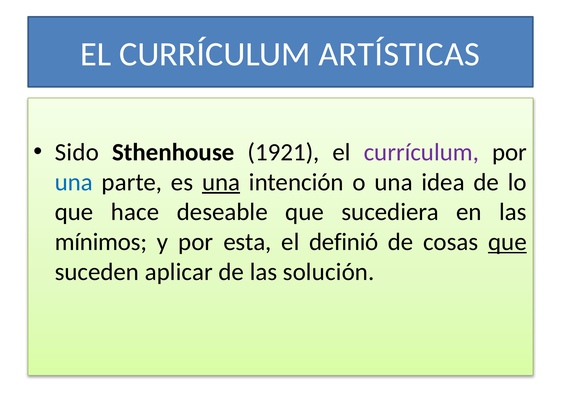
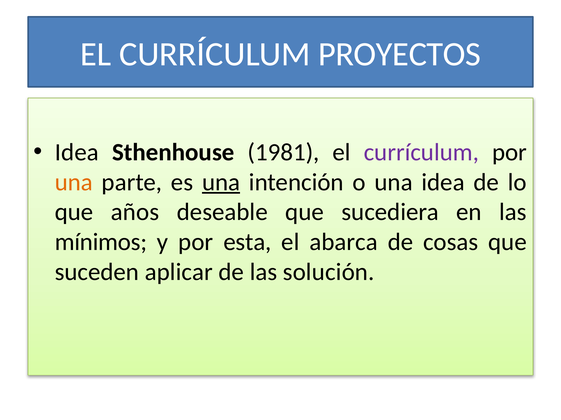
ARTÍSTICAS: ARTÍSTICAS -> PROYECTOS
Sido at (77, 153): Sido -> Idea
1921: 1921 -> 1981
una at (74, 183) colour: blue -> orange
hace: hace -> años
definió: definió -> abarca
que at (507, 242) underline: present -> none
